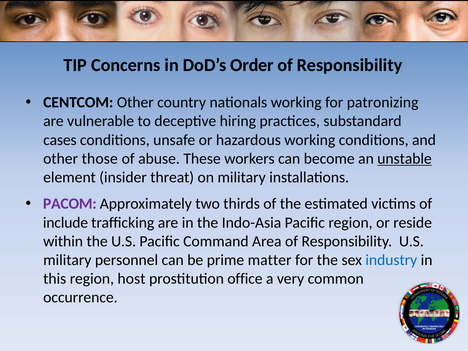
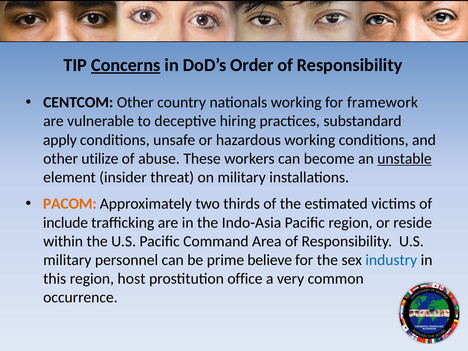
Concerns underline: none -> present
patronizing: patronizing -> framework
cases: cases -> apply
those: those -> utilize
PACOM colour: purple -> orange
matter: matter -> believe
